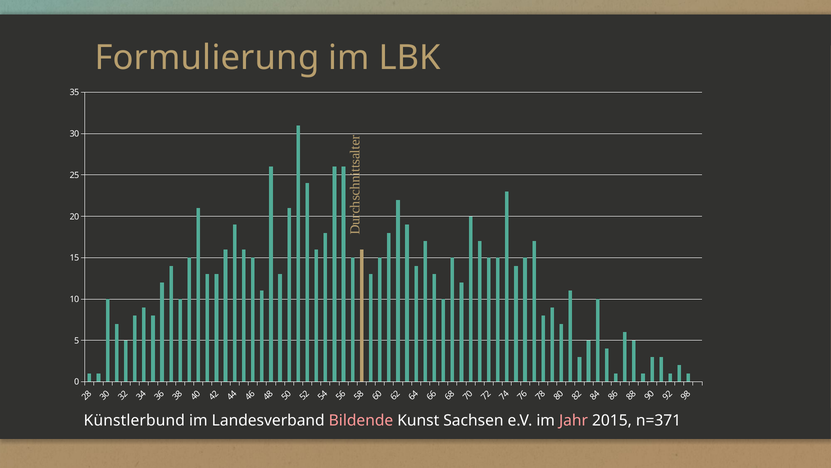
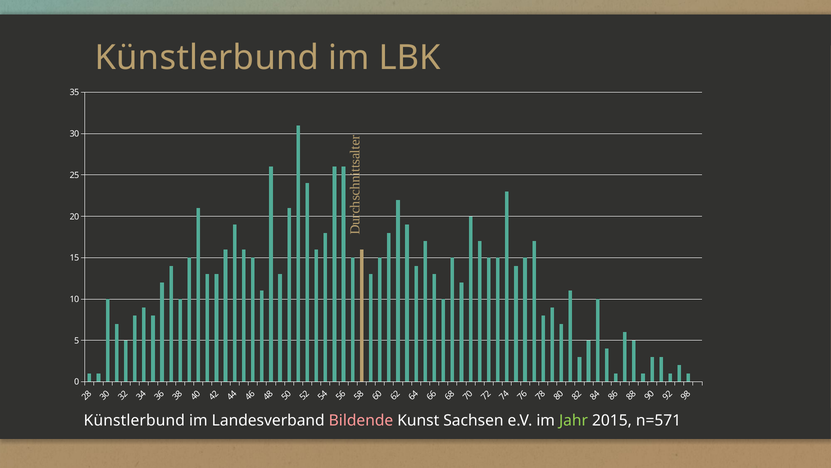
Formulierung at (207, 58): Formulierung -> Künstlerbund
Jahr colour: pink -> light green
n=371: n=371 -> n=571
